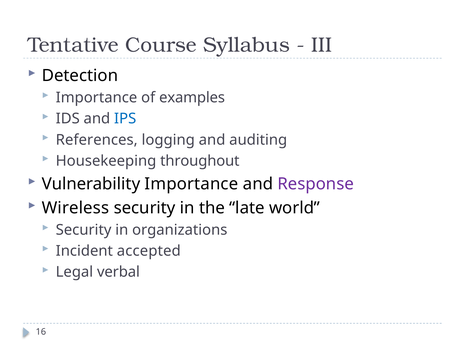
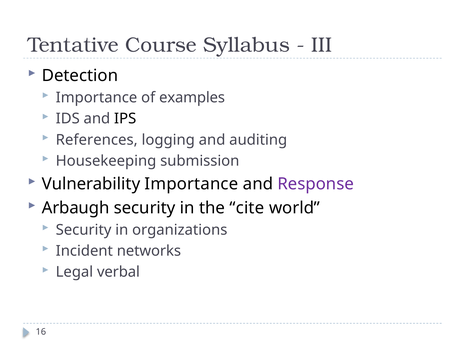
IPS colour: blue -> black
throughout: throughout -> submission
Wireless: Wireless -> Arbaugh
late: late -> cite
accepted: accepted -> networks
